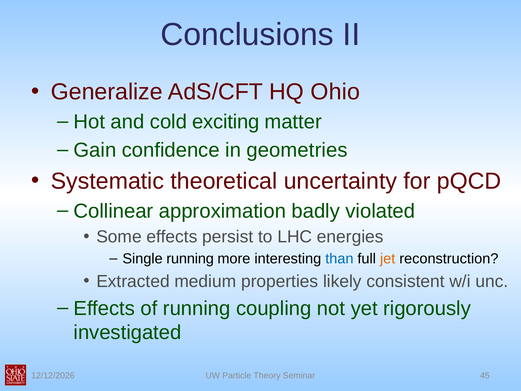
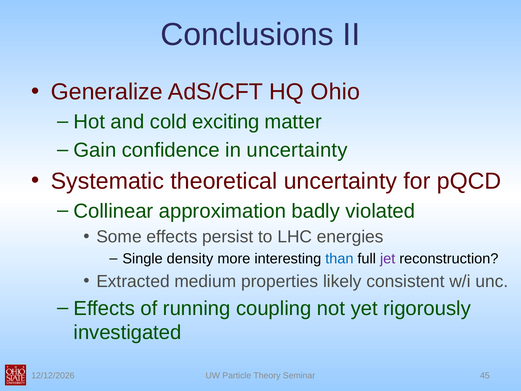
in geometries: geometries -> uncertainty
Single running: running -> density
jet colour: orange -> purple
